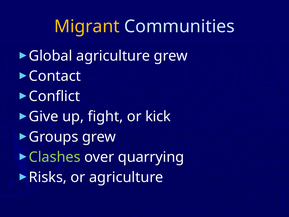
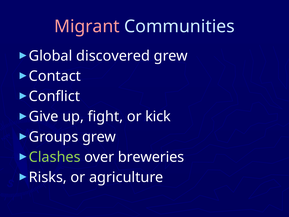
Migrant colour: yellow -> pink
Global agriculture: agriculture -> discovered
quarrying: quarrying -> breweries
